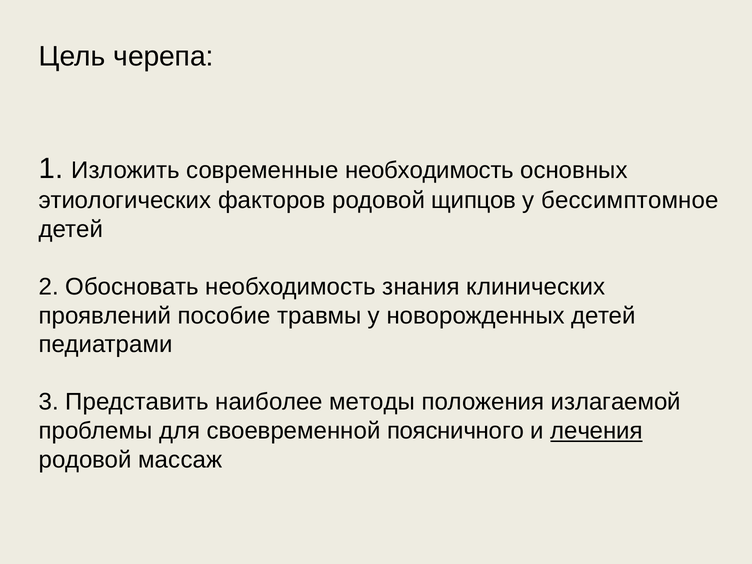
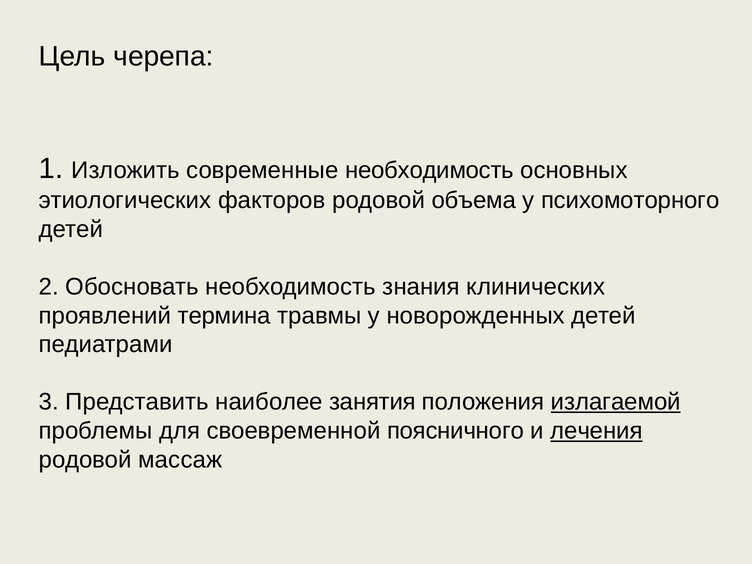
щипцов: щипцов -> объема
бессимптомное: бессимптомное -> психомоторного
пособие: пособие -> термина
методы: методы -> занятия
излагаемой underline: none -> present
